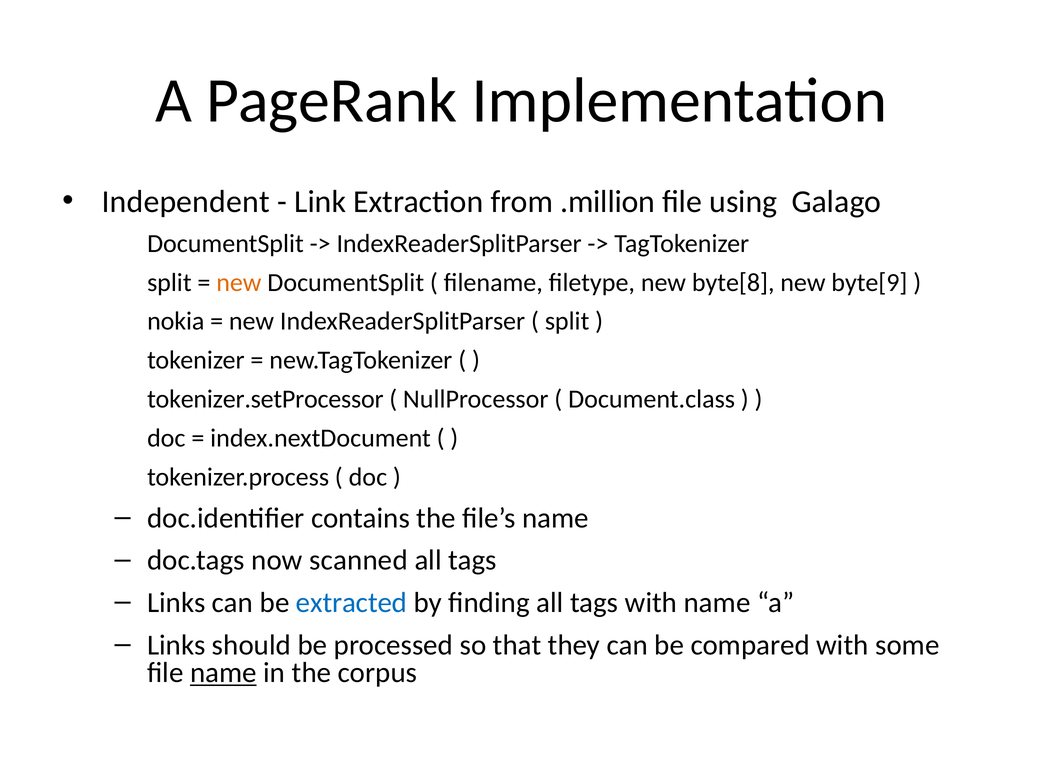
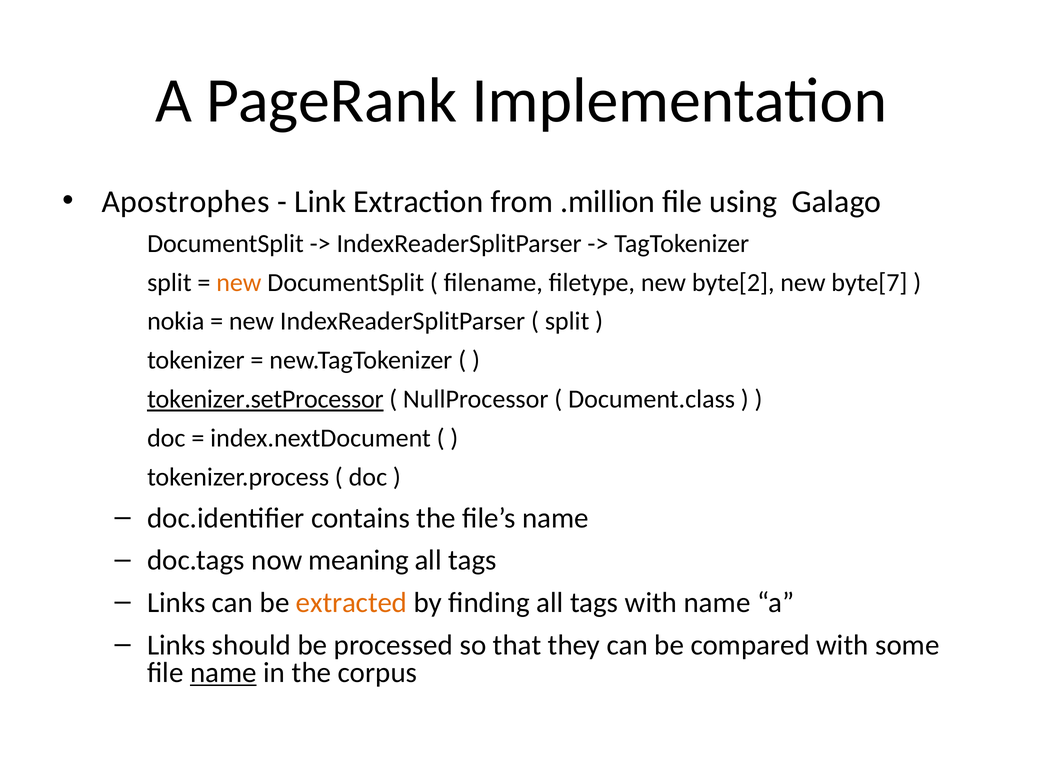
Independent: Independent -> Apostrophes
byte[8: byte[8 -> byte[2
byte[9: byte[9 -> byte[7
tokenizer.setProcessor underline: none -> present
scanned: scanned -> meaning
extracted colour: blue -> orange
